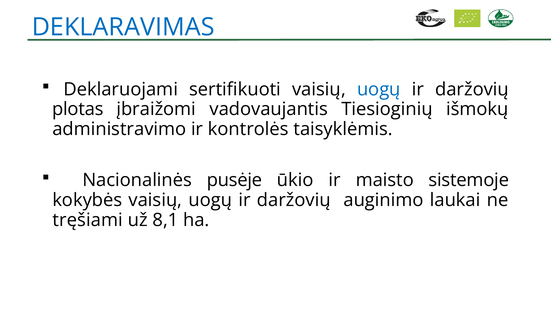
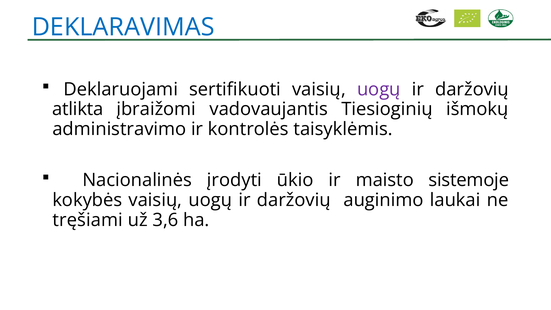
uogų at (379, 89) colour: blue -> purple
plotas: plotas -> atlikta
pusėje: pusėje -> įrodyti
8,1: 8,1 -> 3,6
